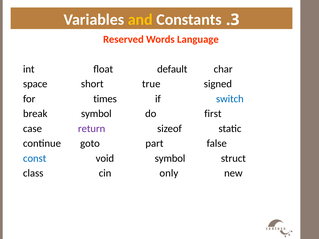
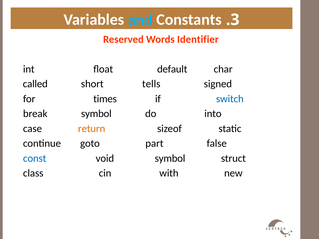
and colour: yellow -> light blue
Language: Language -> Identifier
space: space -> called
true: true -> tells
first: first -> into
return colour: purple -> orange
only: only -> with
